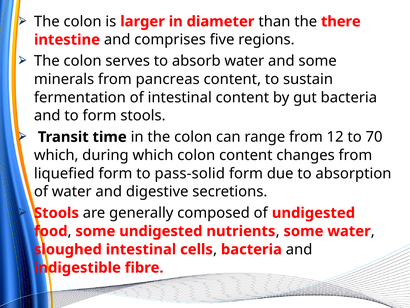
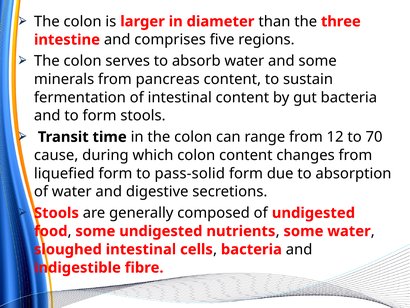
there: there -> three
which at (56, 155): which -> cause
